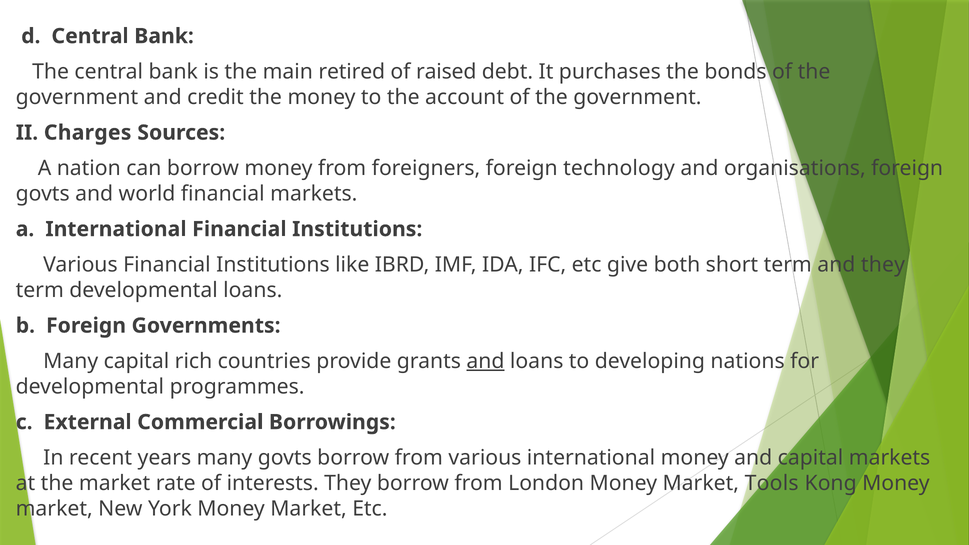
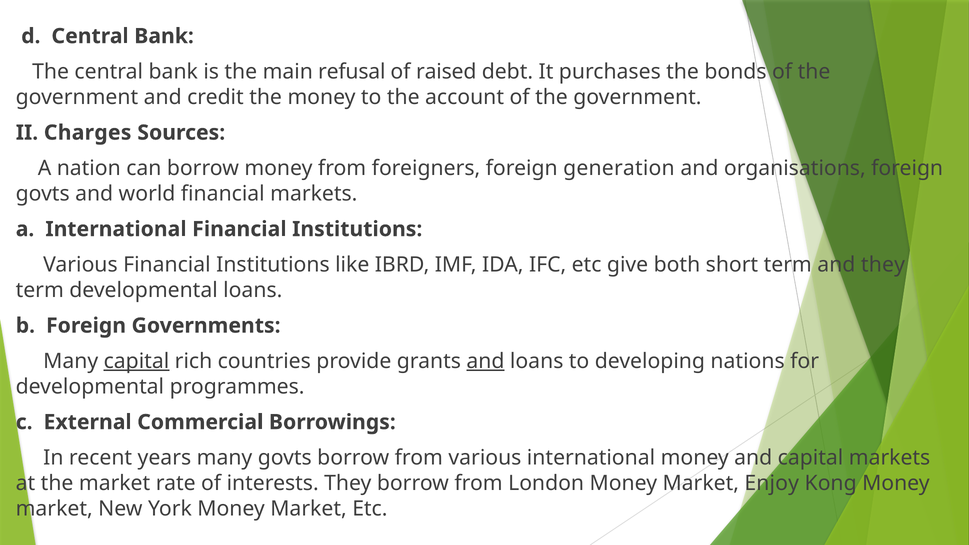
retired: retired -> refusal
technology: technology -> generation
capital at (136, 361) underline: none -> present
Tools: Tools -> Enjoy
